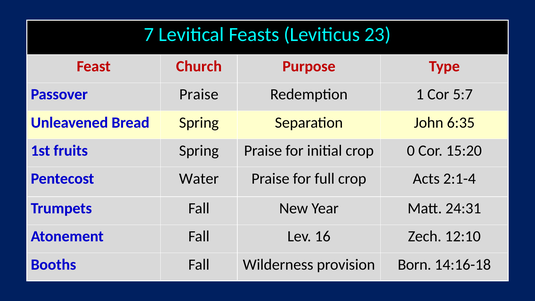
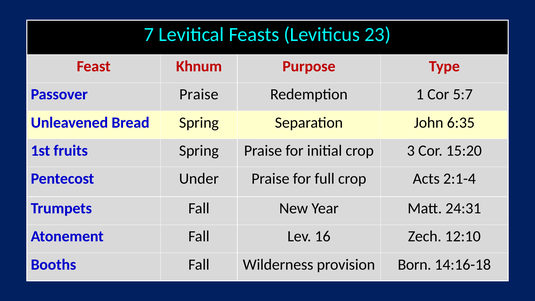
Church: Church -> Khnum
0: 0 -> 3
Water: Water -> Under
